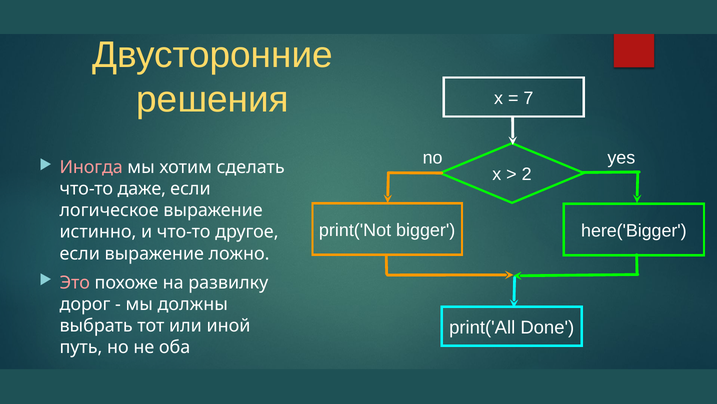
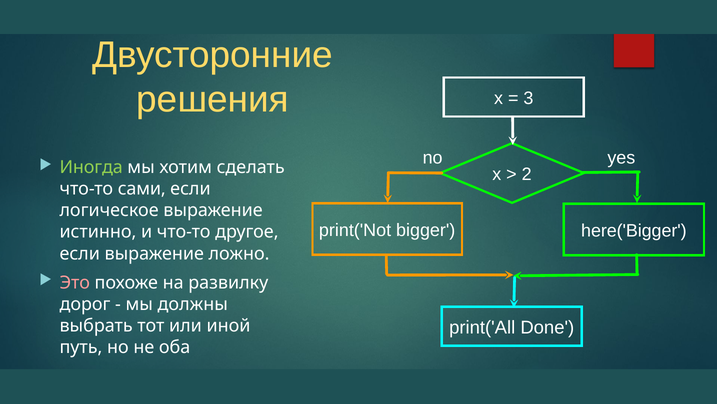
7: 7 -> 3
Иногда colour: pink -> light green
даже: даже -> сами
